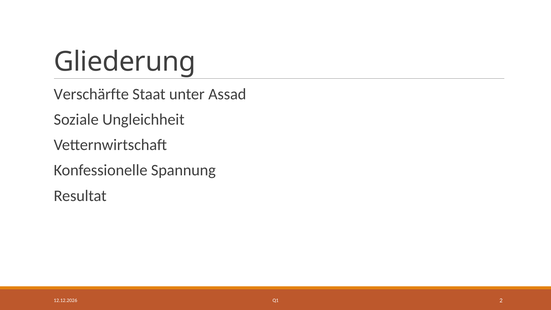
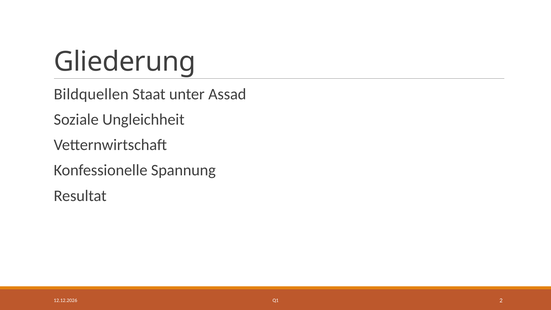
Verschärfte: Verschärfte -> Bildquellen
